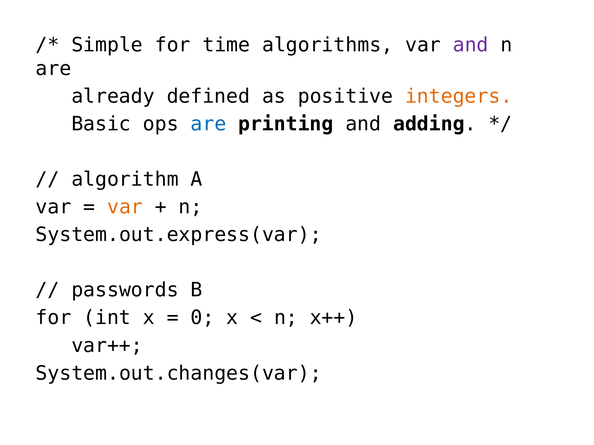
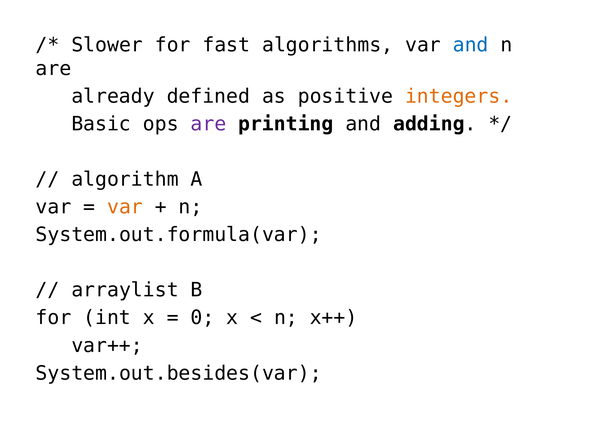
Simple: Simple -> Slower
time: time -> fast
and at (471, 45) colour: purple -> blue
are at (208, 124) colour: blue -> purple
System.out.express(var: System.out.express(var -> System.out.formula(var
passwords: passwords -> arraylist
System.out.changes(var: System.out.changes(var -> System.out.besides(var
